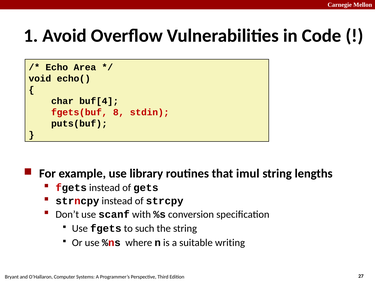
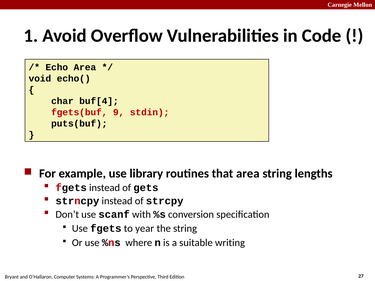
8: 8 -> 9
that imul: imul -> area
such: such -> year
